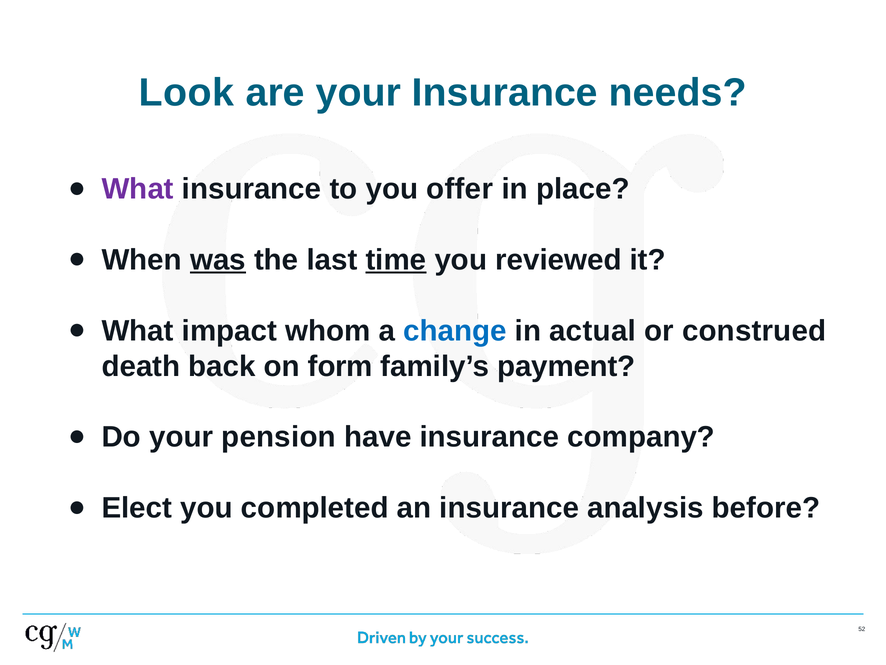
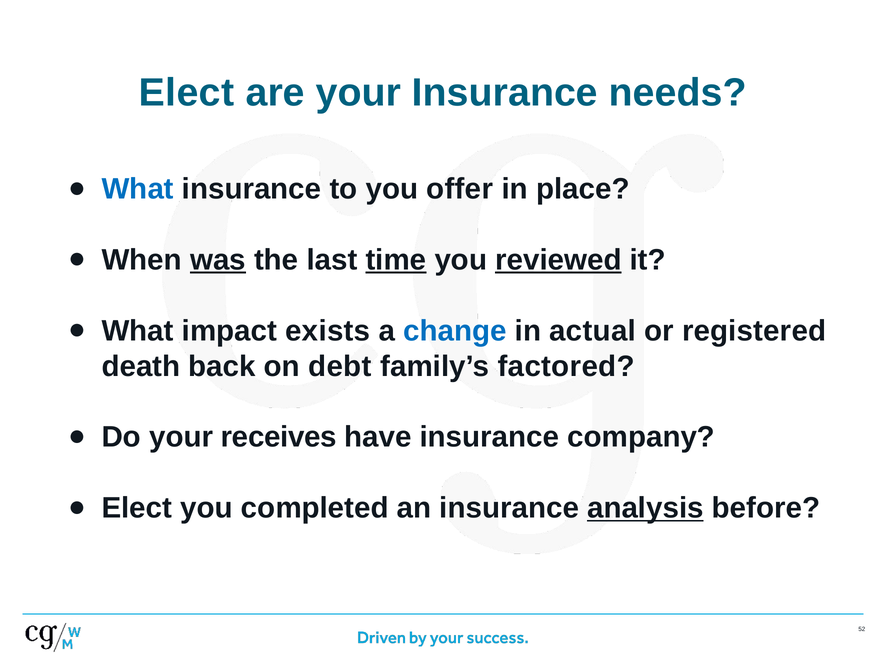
Look at (186, 93): Look -> Elect
What at (138, 189) colour: purple -> blue
reviewed underline: none -> present
whom: whom -> exists
construed: construed -> registered
form: form -> debt
payment: payment -> factored
pension: pension -> receives
analysis underline: none -> present
